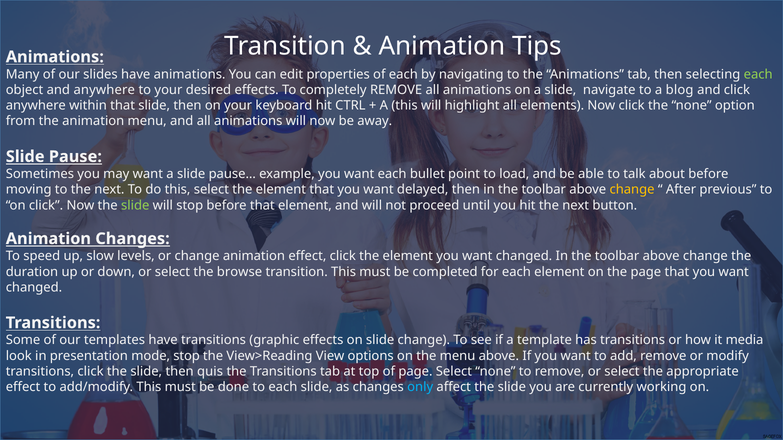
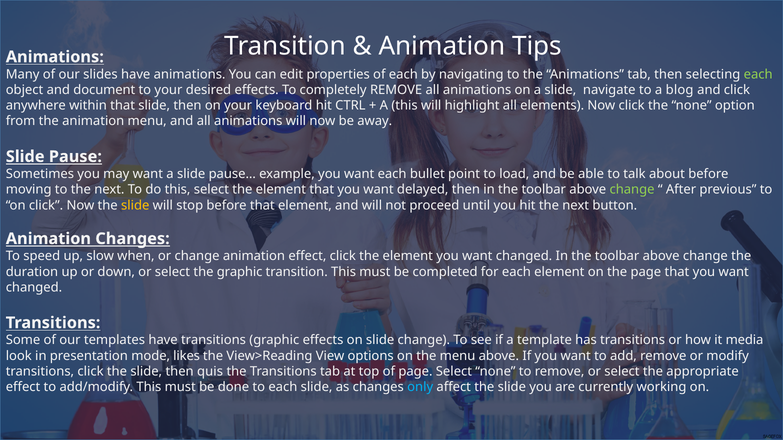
and anywhere: anywhere -> document
change at (632, 190) colour: yellow -> light green
slide at (135, 205) colour: light green -> yellow
levels: levels -> when
the browse: browse -> graphic
mode stop: stop -> likes
